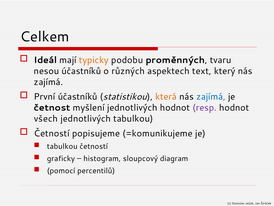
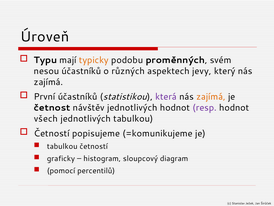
Celkem: Celkem -> Úroveň
Ideál: Ideál -> Typu
tvaru: tvaru -> svém
text: text -> jevy
která colour: orange -> purple
zajímá at (211, 97) colour: blue -> orange
myšlení: myšlení -> návštěv
